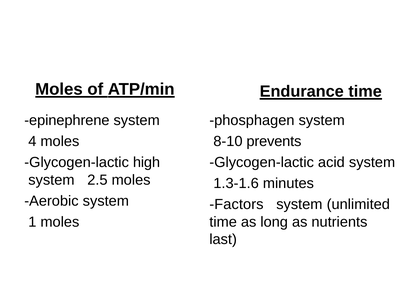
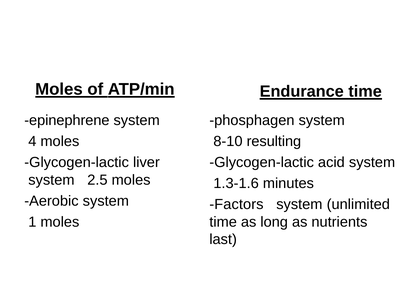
prevents: prevents -> resulting
high: high -> liver
